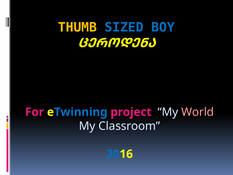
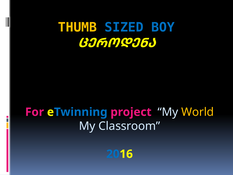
World colour: pink -> yellow
